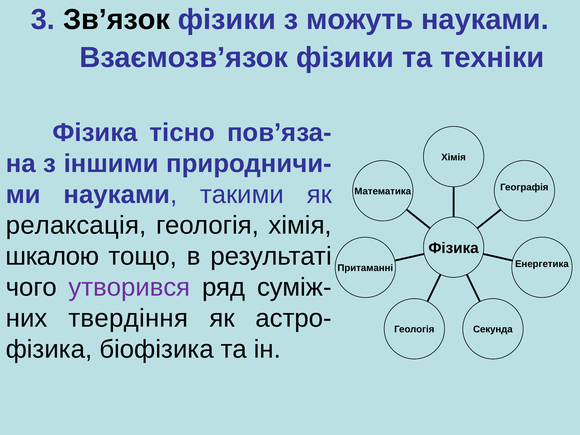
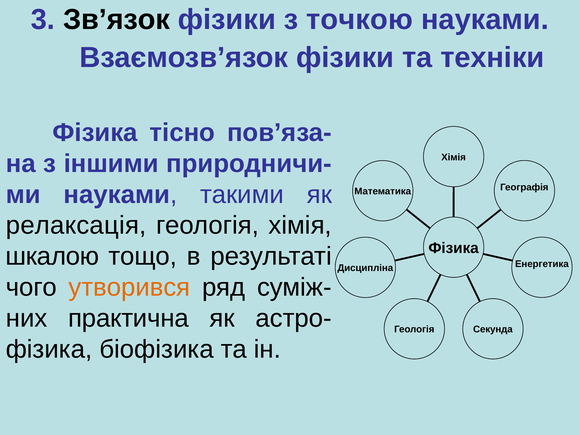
можуть: можуть -> точкою
Притаманні: Притаманні -> Дисципліна
утворився colour: purple -> orange
твердіння: твердіння -> практична
